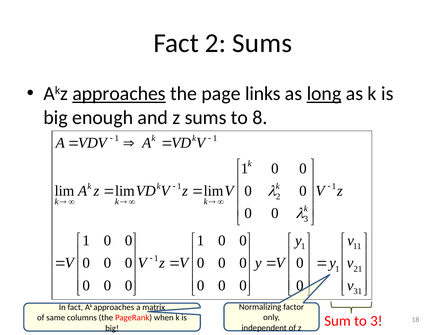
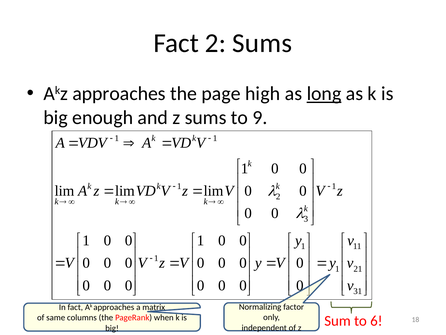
approaches at (119, 94) underline: present -> none
links: links -> high
8: 8 -> 9
to 3: 3 -> 6
